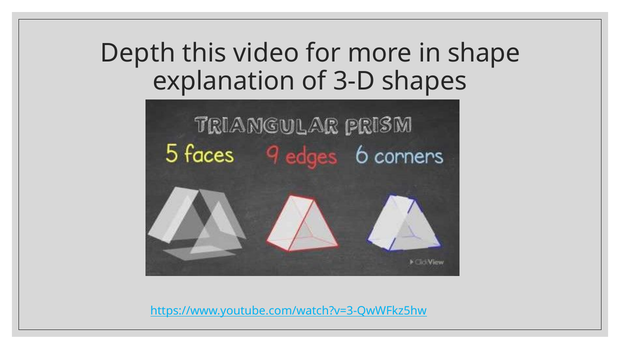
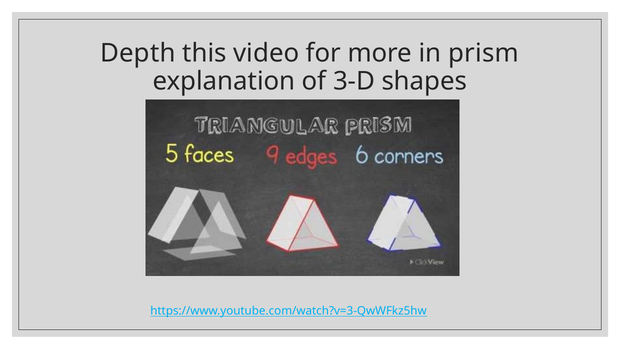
shape: shape -> prism
